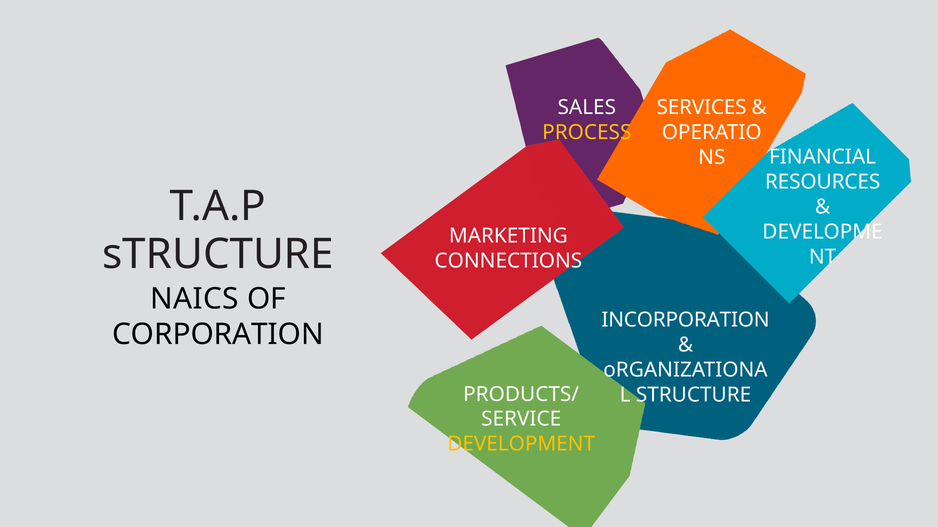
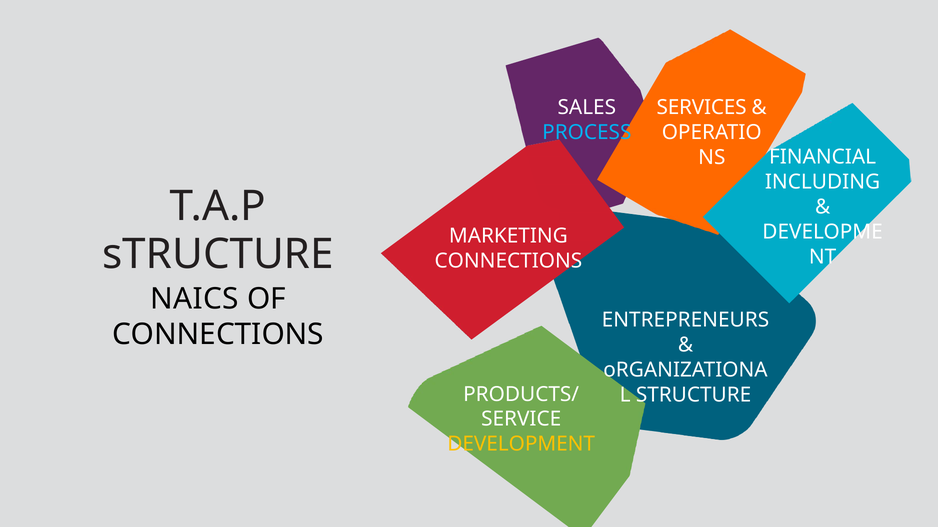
PROCESS colour: yellow -> light blue
RESOURCES: RESOURCES -> INCLUDING
INCORPORATION: INCORPORATION -> ENTREPRENEURS
CORPORATION at (218, 335): CORPORATION -> CONNECTIONS
